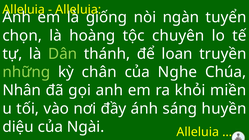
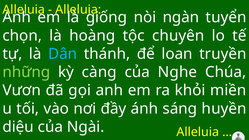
Dân colour: light green -> light blue
chân: chân -> càng
Nhân: Nhân -> Vươn
